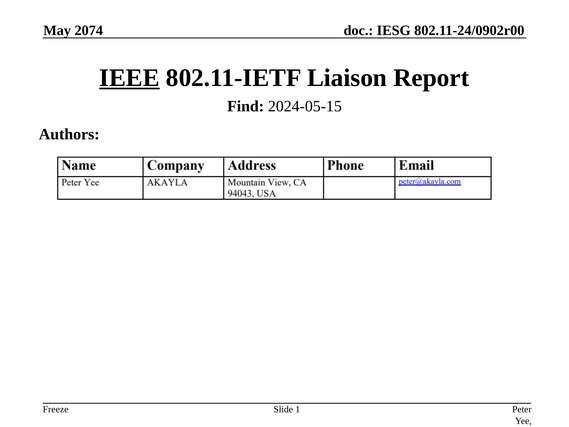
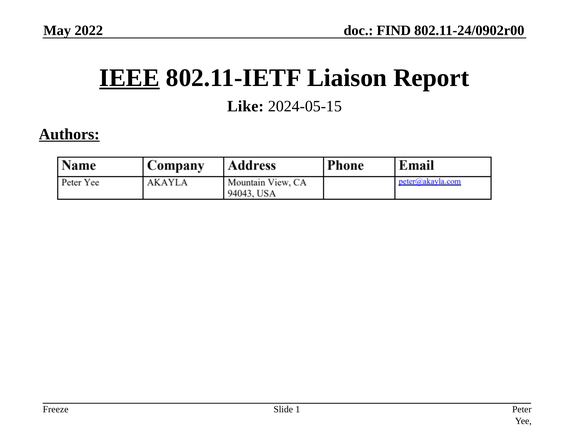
2074: 2074 -> 2022
IESG: IESG -> FIND
Find: Find -> Like
Authors underline: none -> present
